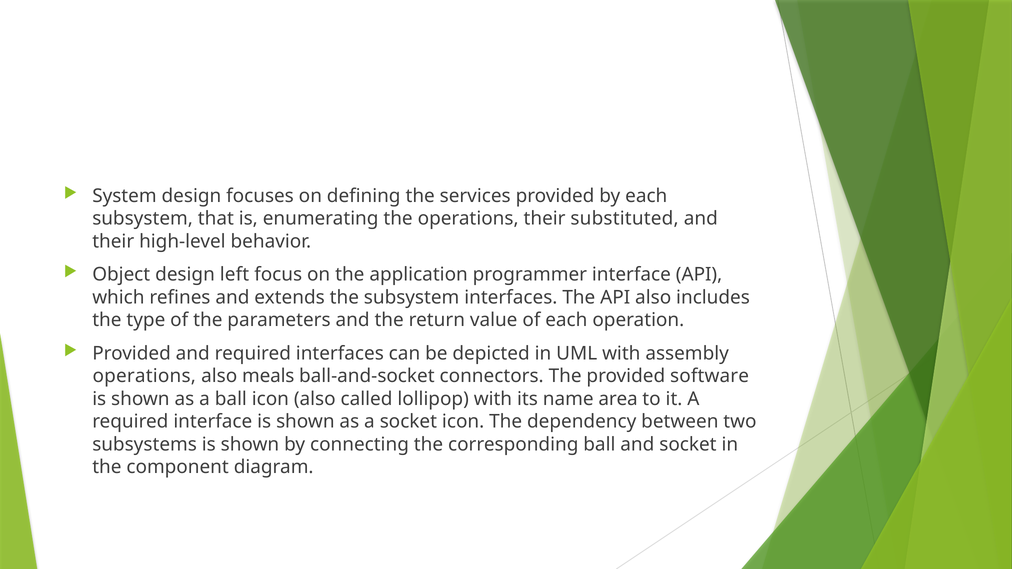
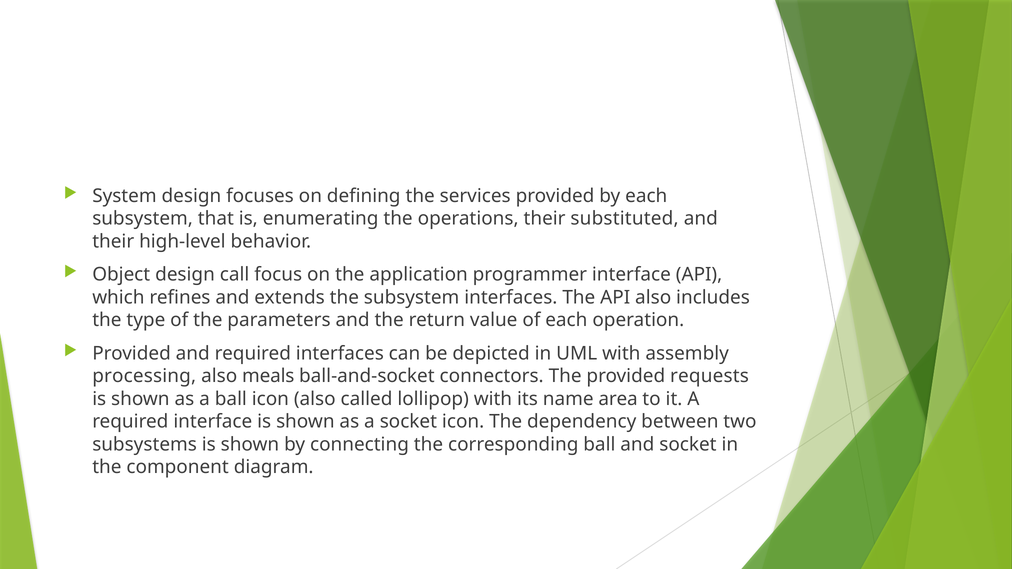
left: left -> call
operations at (144, 376): operations -> processing
software: software -> requests
